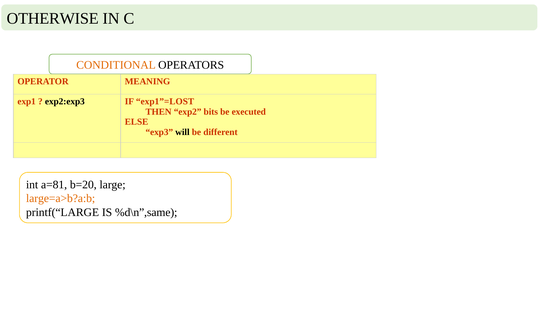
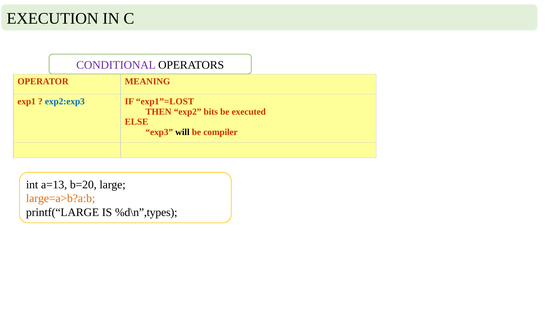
OTHERWISE: OTHERWISE -> EXECUTION
CONDITIONAL colour: orange -> purple
exp2:exp3 colour: black -> blue
different: different -> compiler
a=81: a=81 -> a=13
%d\n”,same: %d\n”,same -> %d\n”,types
